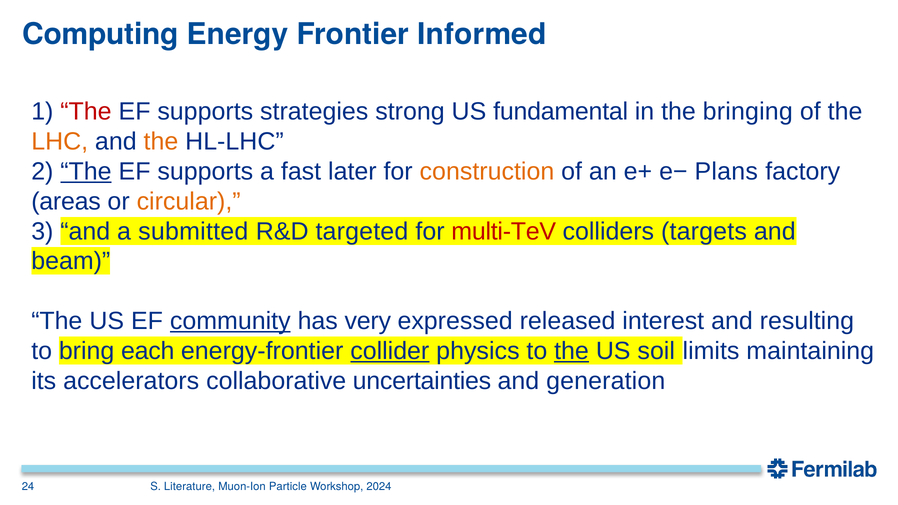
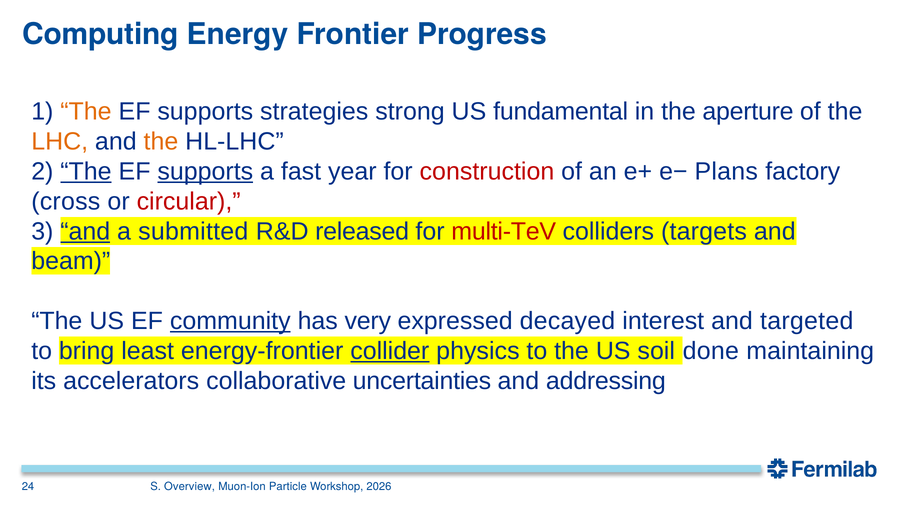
Informed: Informed -> Progress
The at (86, 112) colour: red -> orange
bringing: bringing -> aperture
supports at (205, 171) underline: none -> present
later: later -> year
construction colour: orange -> red
areas: areas -> cross
circular colour: orange -> red
and at (85, 231) underline: none -> present
targeted: targeted -> released
released: released -> decayed
resulting: resulting -> targeted
each: each -> least
the at (572, 351) underline: present -> none
limits: limits -> done
generation: generation -> addressing
Literature: Literature -> Overview
2024: 2024 -> 2026
